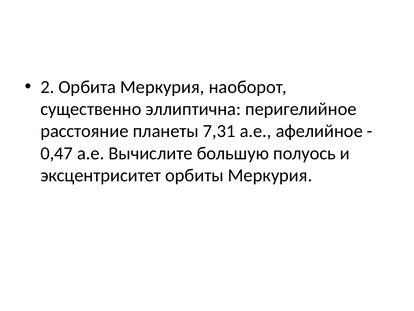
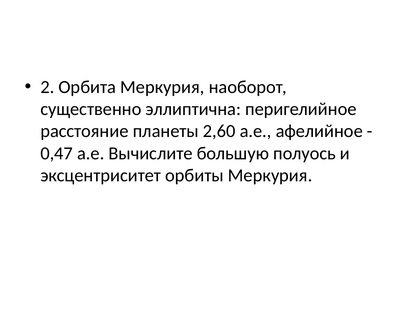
7,31: 7,31 -> 2,60
